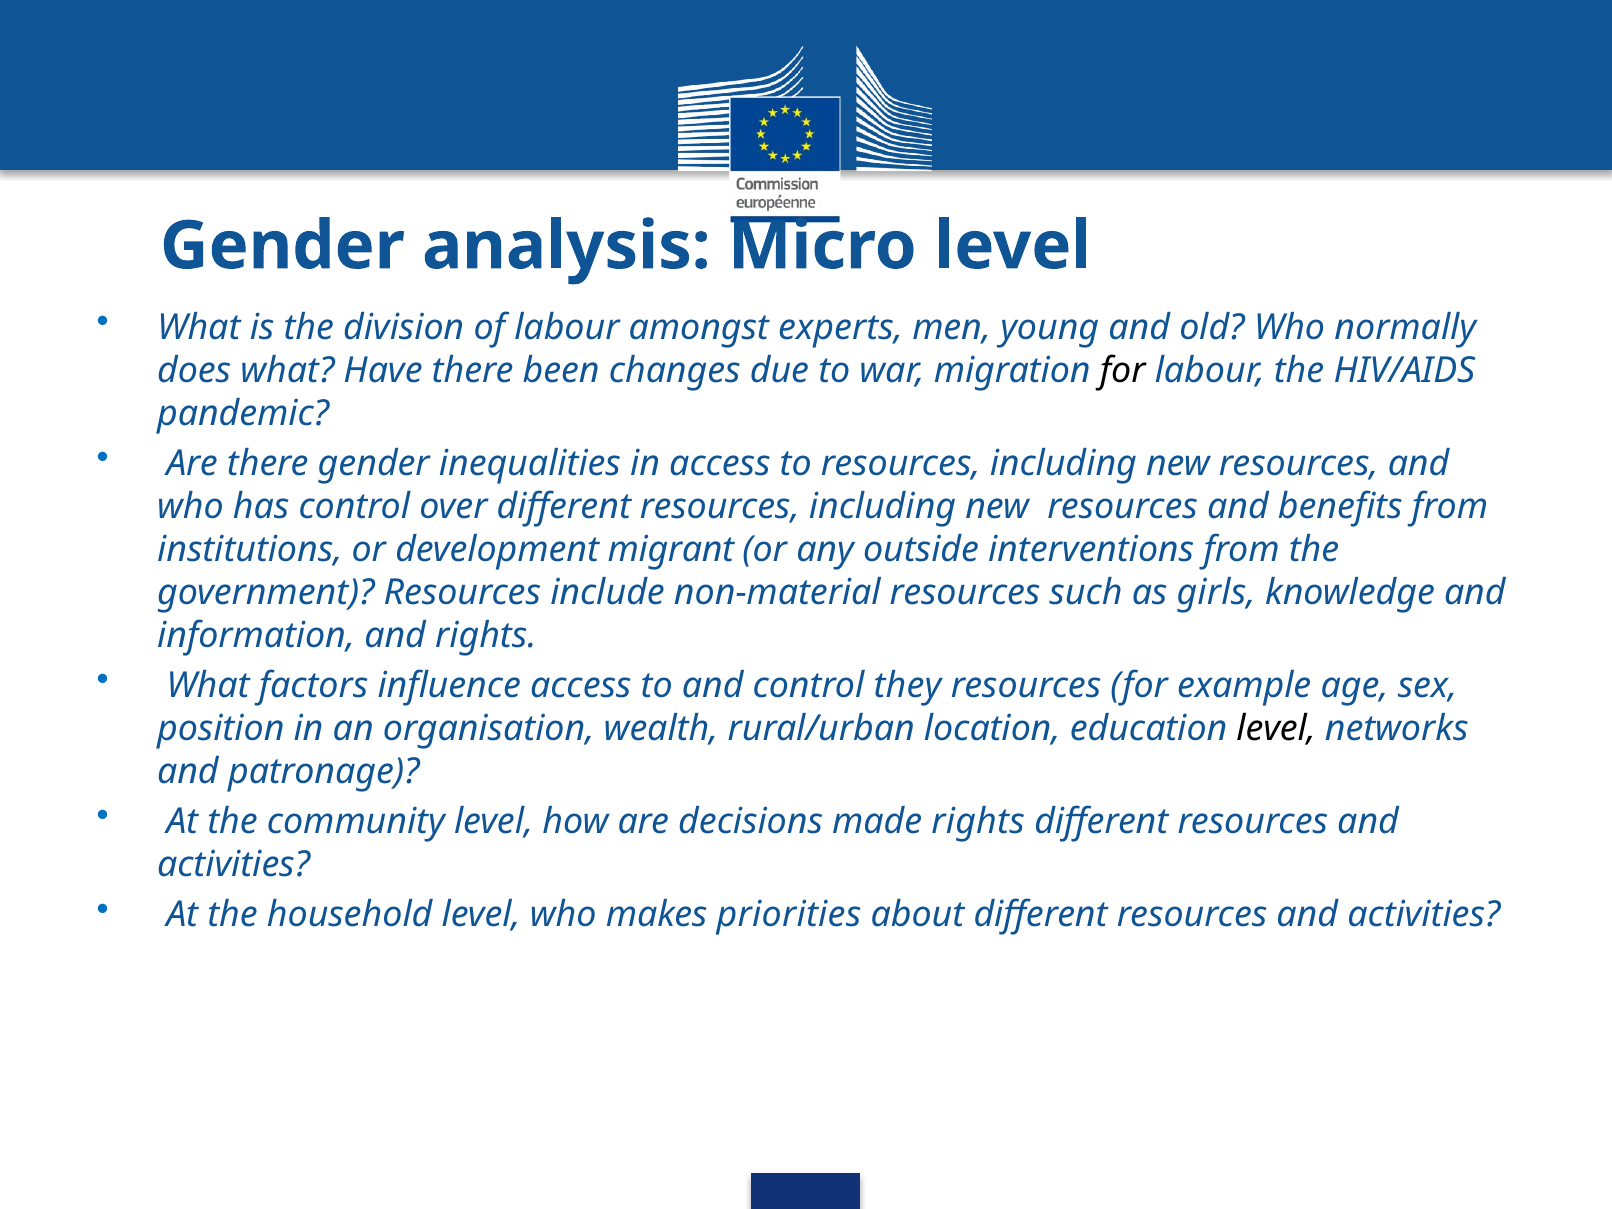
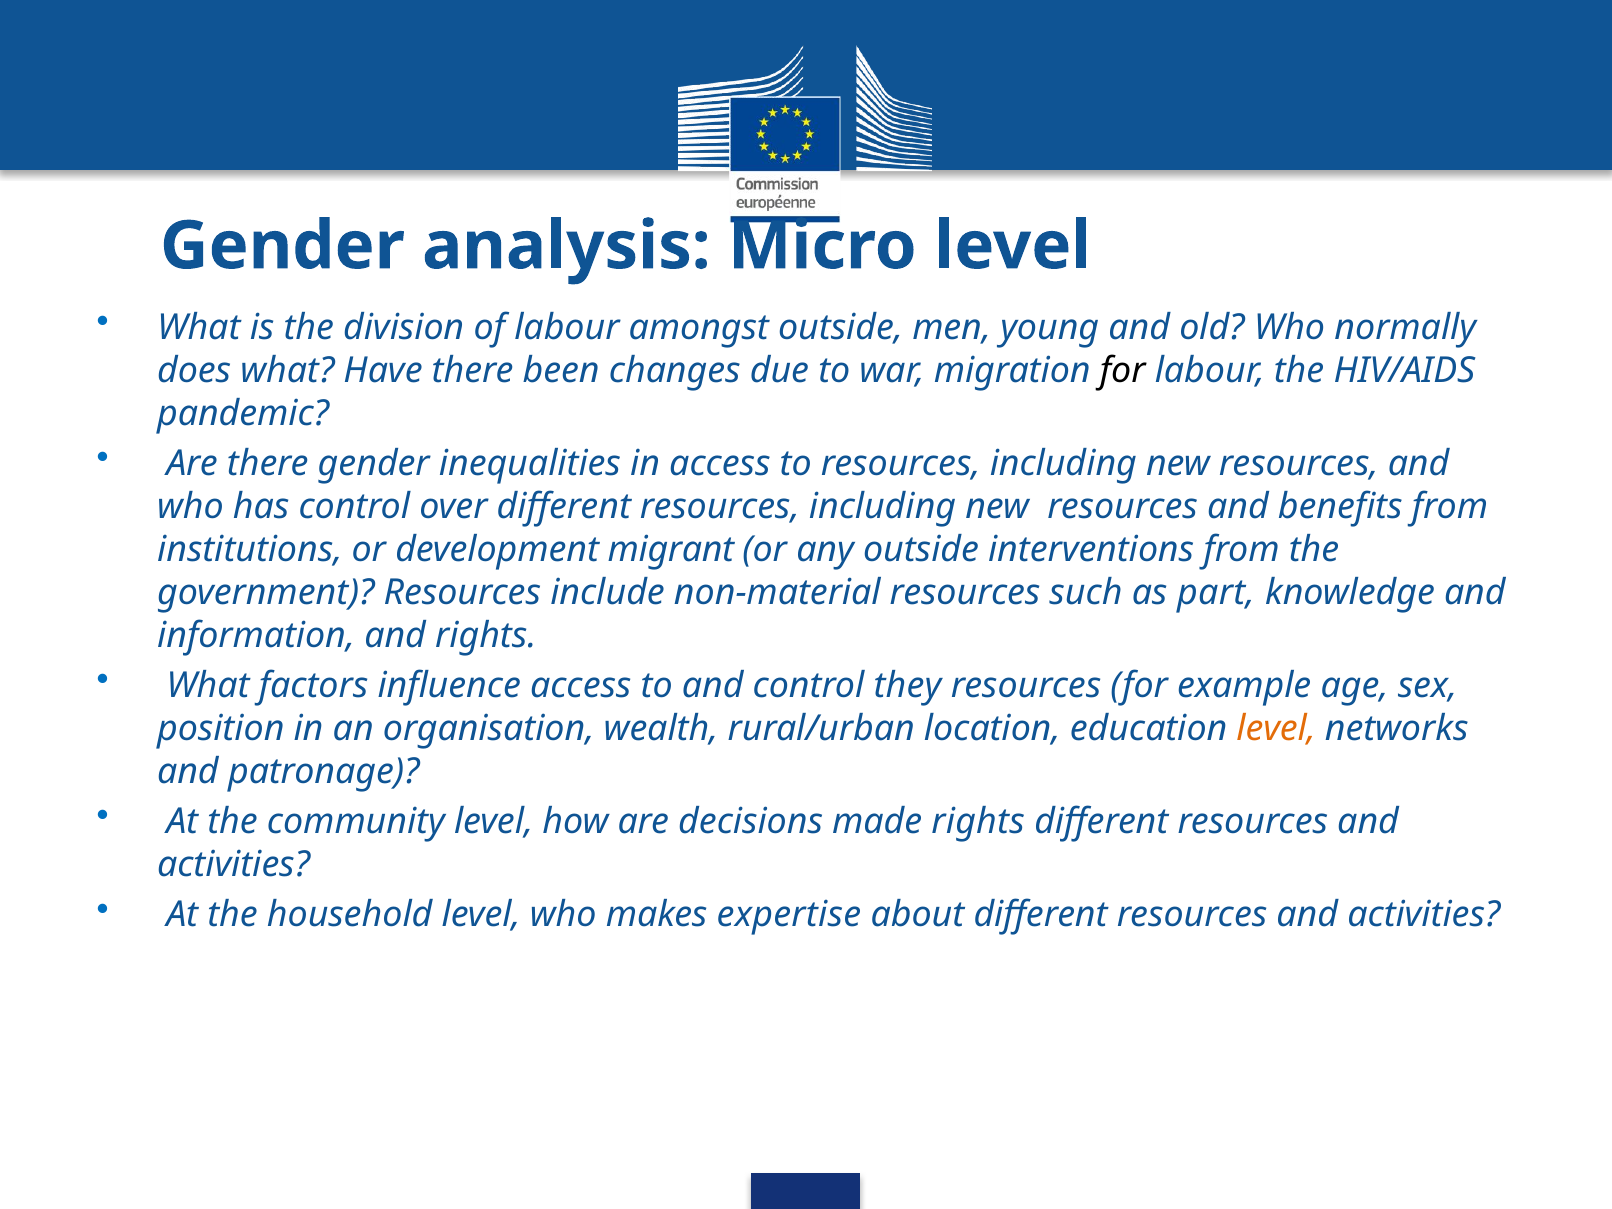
amongst experts: experts -> outside
girls: girls -> part
level at (1276, 729) colour: black -> orange
priorities: priorities -> expertise
